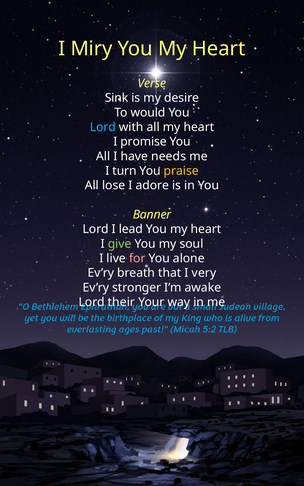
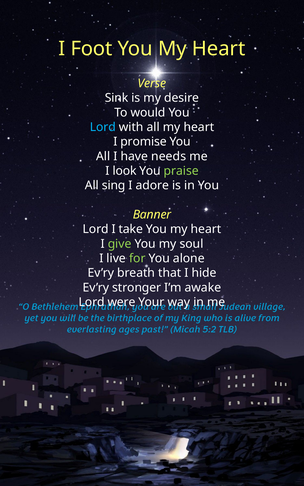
Miry: Miry -> Foot
turn: turn -> look
praise colour: yellow -> light green
lose: lose -> sing
lead: lead -> take
for colour: pink -> light green
very: very -> hide
their: their -> were
